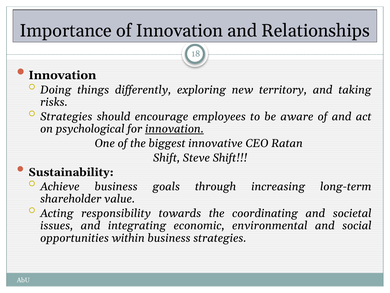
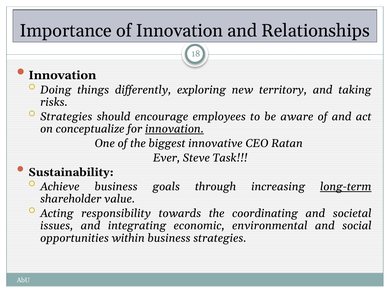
psychological: psychological -> conceptualize
Shift at (166, 158): Shift -> Ever
Steve Shift: Shift -> Task
long-term underline: none -> present
